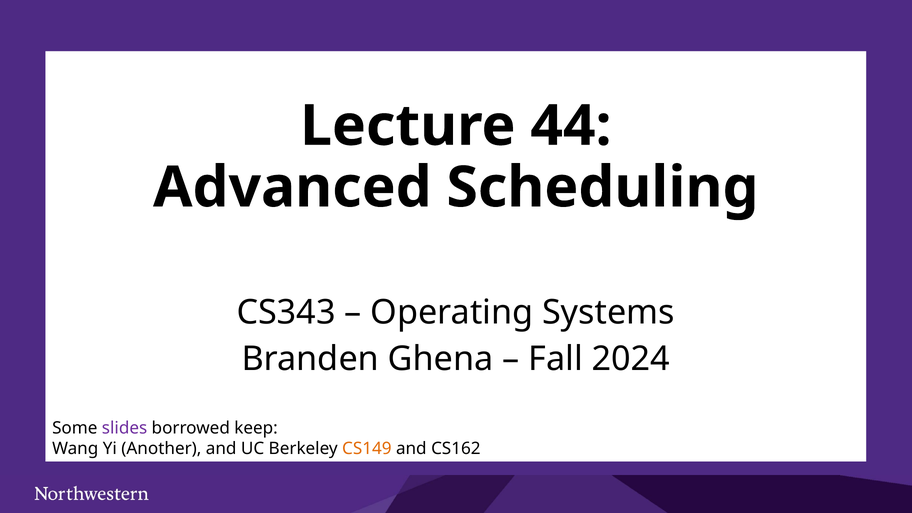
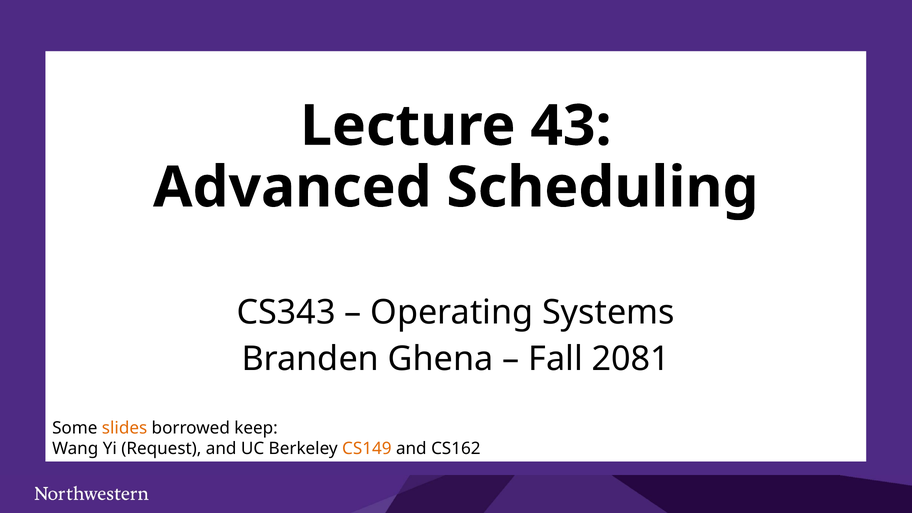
44: 44 -> 43
2024: 2024 -> 2081
slides colour: purple -> orange
Another: Another -> Request
